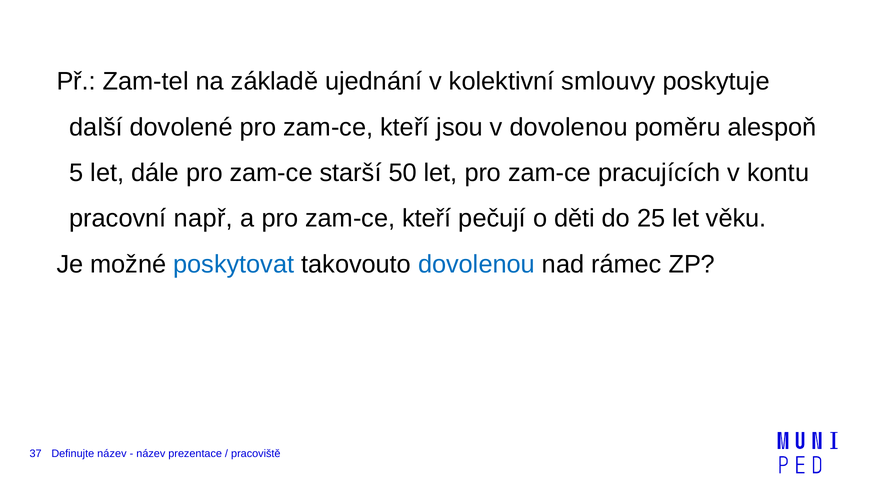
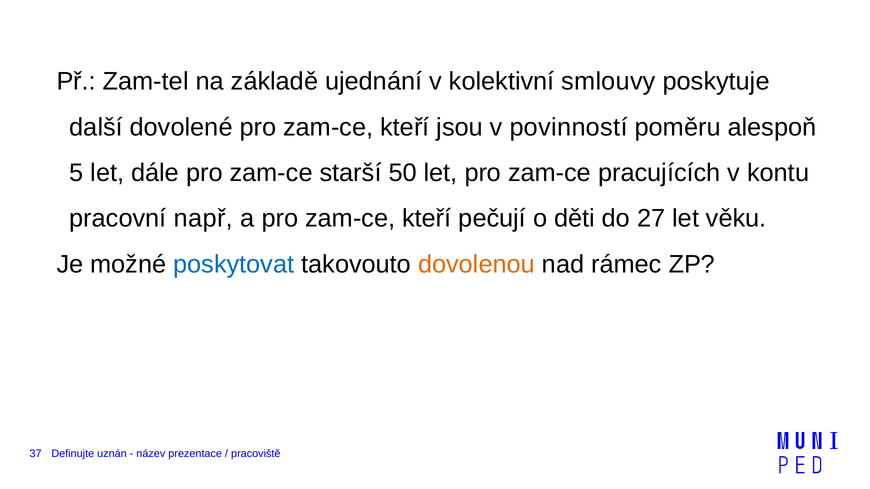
v dovolenou: dovolenou -> povinností
25: 25 -> 27
dovolenou at (477, 264) colour: blue -> orange
Definujte název: název -> uznán
